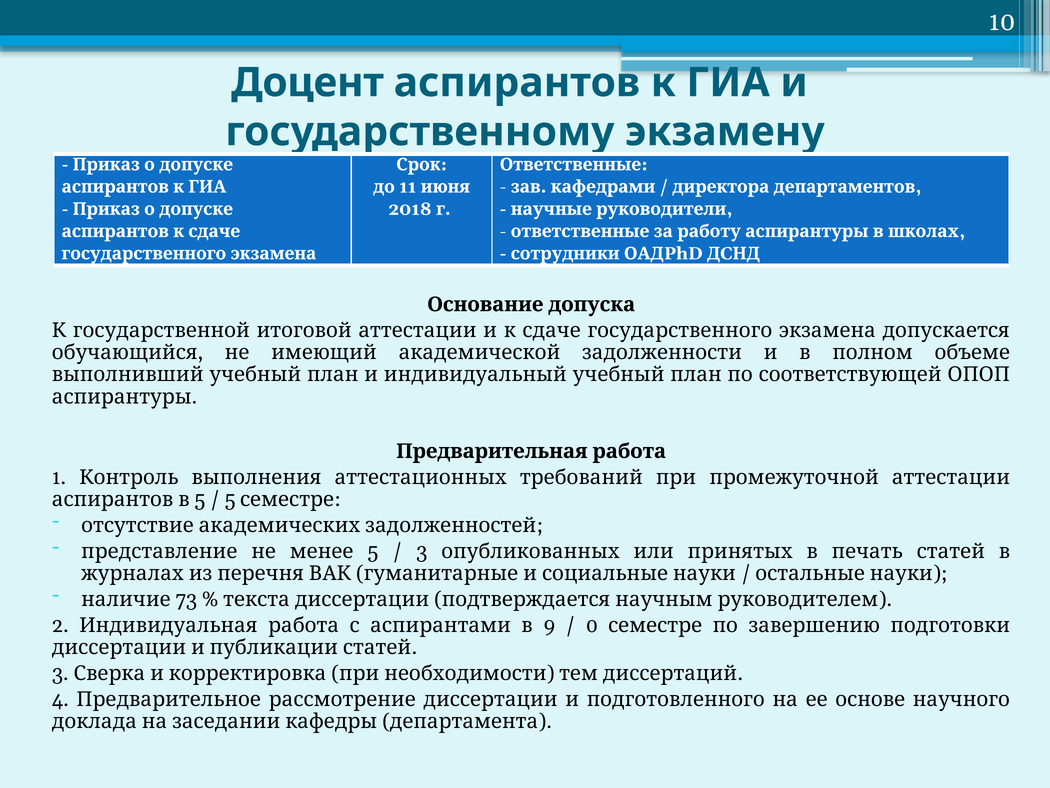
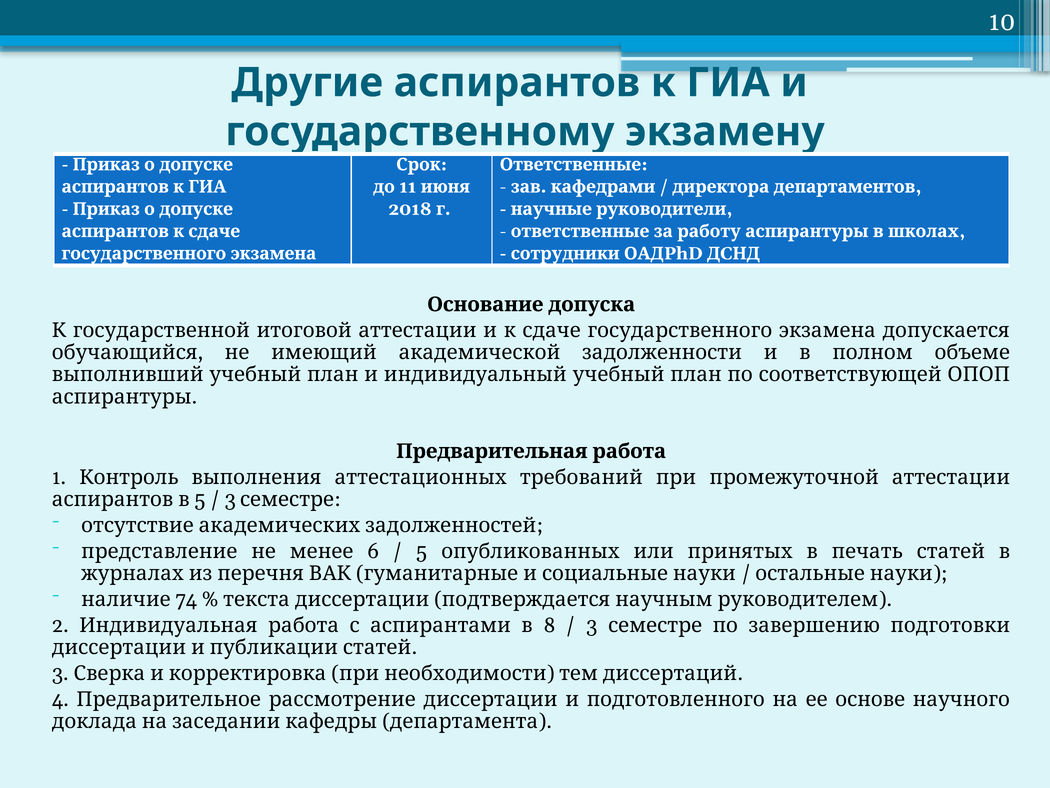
Доцент: Доцент -> Другие
5 at (230, 499): 5 -> 3
5 at (373, 551): 5 -> 6
3 at (422, 551): 3 -> 5
73: 73 -> 74
9: 9 -> 8
0 at (592, 625): 0 -> 3
